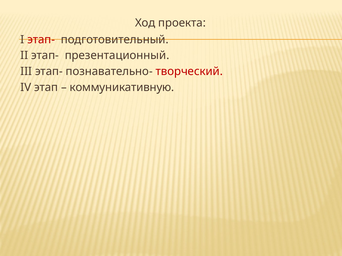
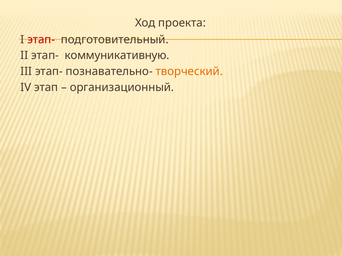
презентационный: презентационный -> коммуникативную
творческий colour: red -> orange
коммуникативную: коммуникативную -> организационный
